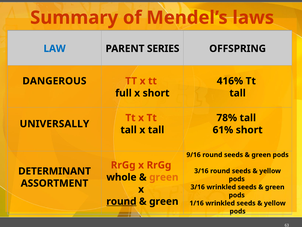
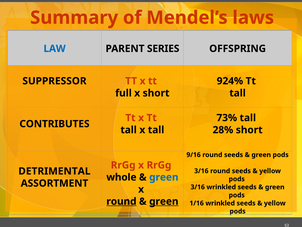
DANGEROUS: DANGEROUS -> SUPPRESSOR
416%: 416% -> 924%
78%: 78% -> 73%
UNIVERSALLY: UNIVERSALLY -> CONTRIBUTES
61%: 61% -> 28%
DETERMINANT: DETERMINANT -> DETRIMENTAL
green at (164, 177) colour: orange -> blue
green at (164, 201) underline: none -> present
